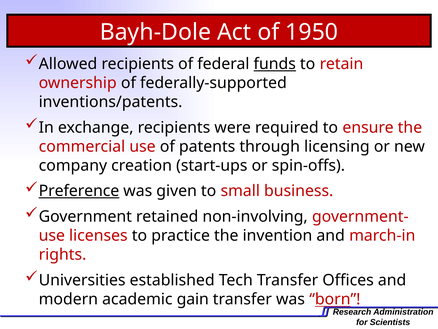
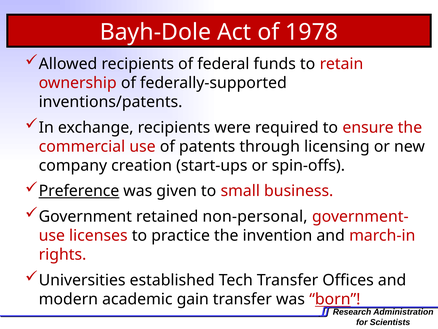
1950: 1950 -> 1978
funds underline: present -> none
non-involving: non-involving -> non-personal
